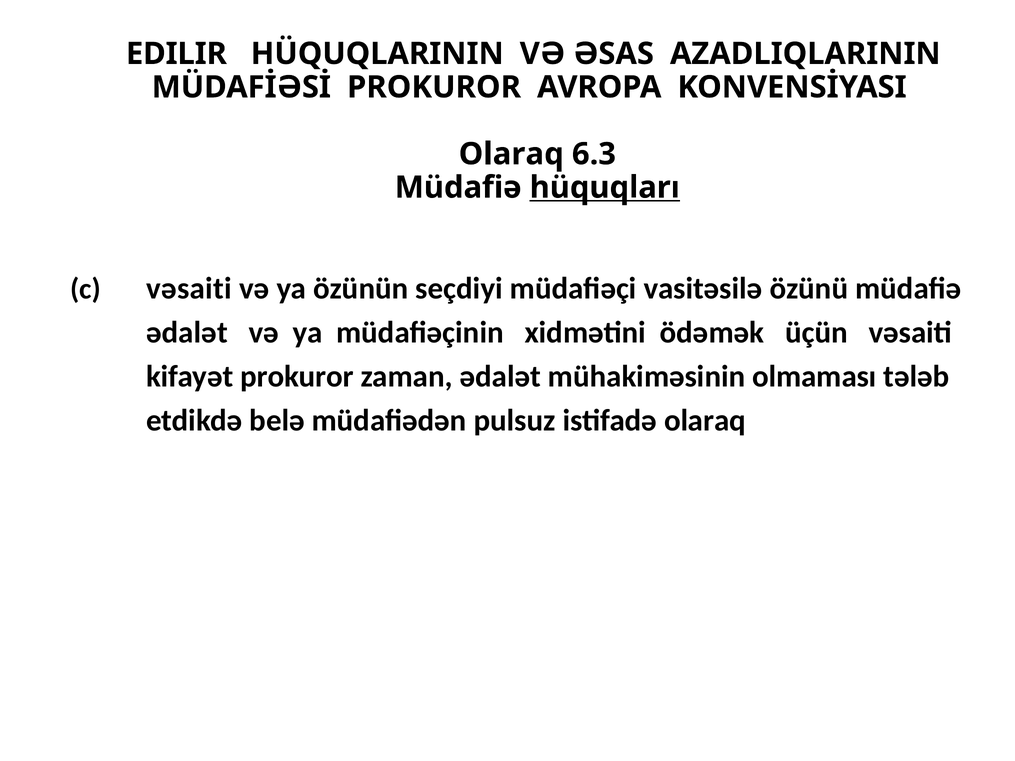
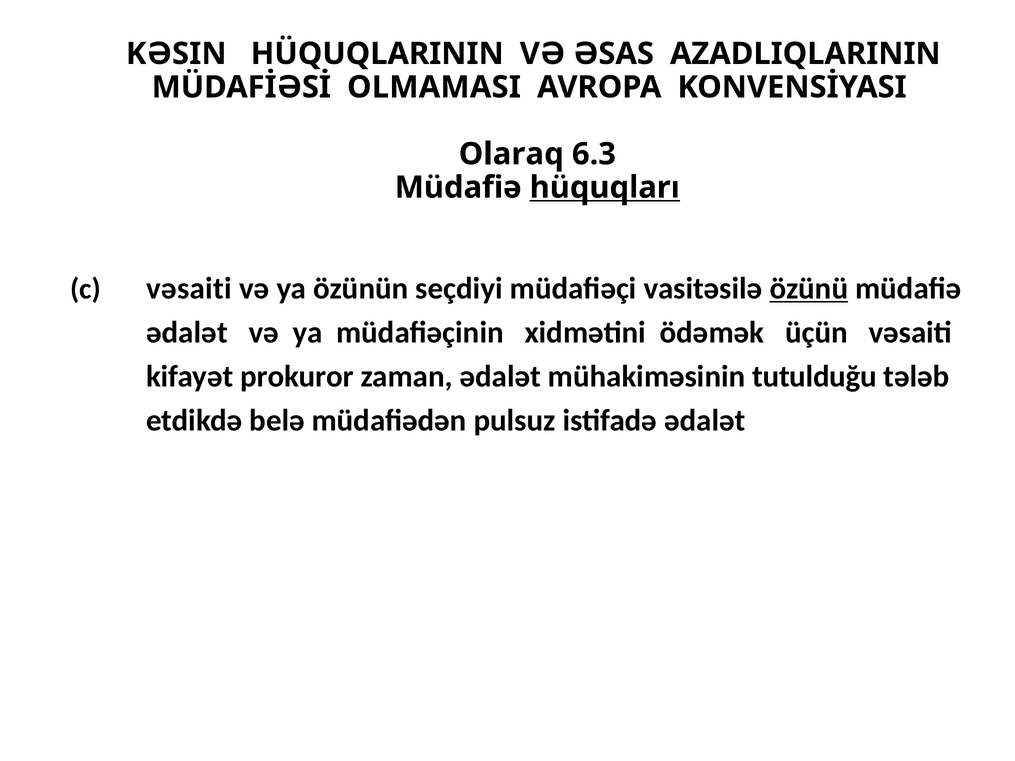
EDILIR: EDILIR -> KƏSIN
MÜDAFİƏSİ PROKUROR: PROKUROR -> OLMAMASI
özünü underline: none -> present
olmaması: olmaması -> tutulduğu
istifadə olaraq: olaraq -> ədalət
